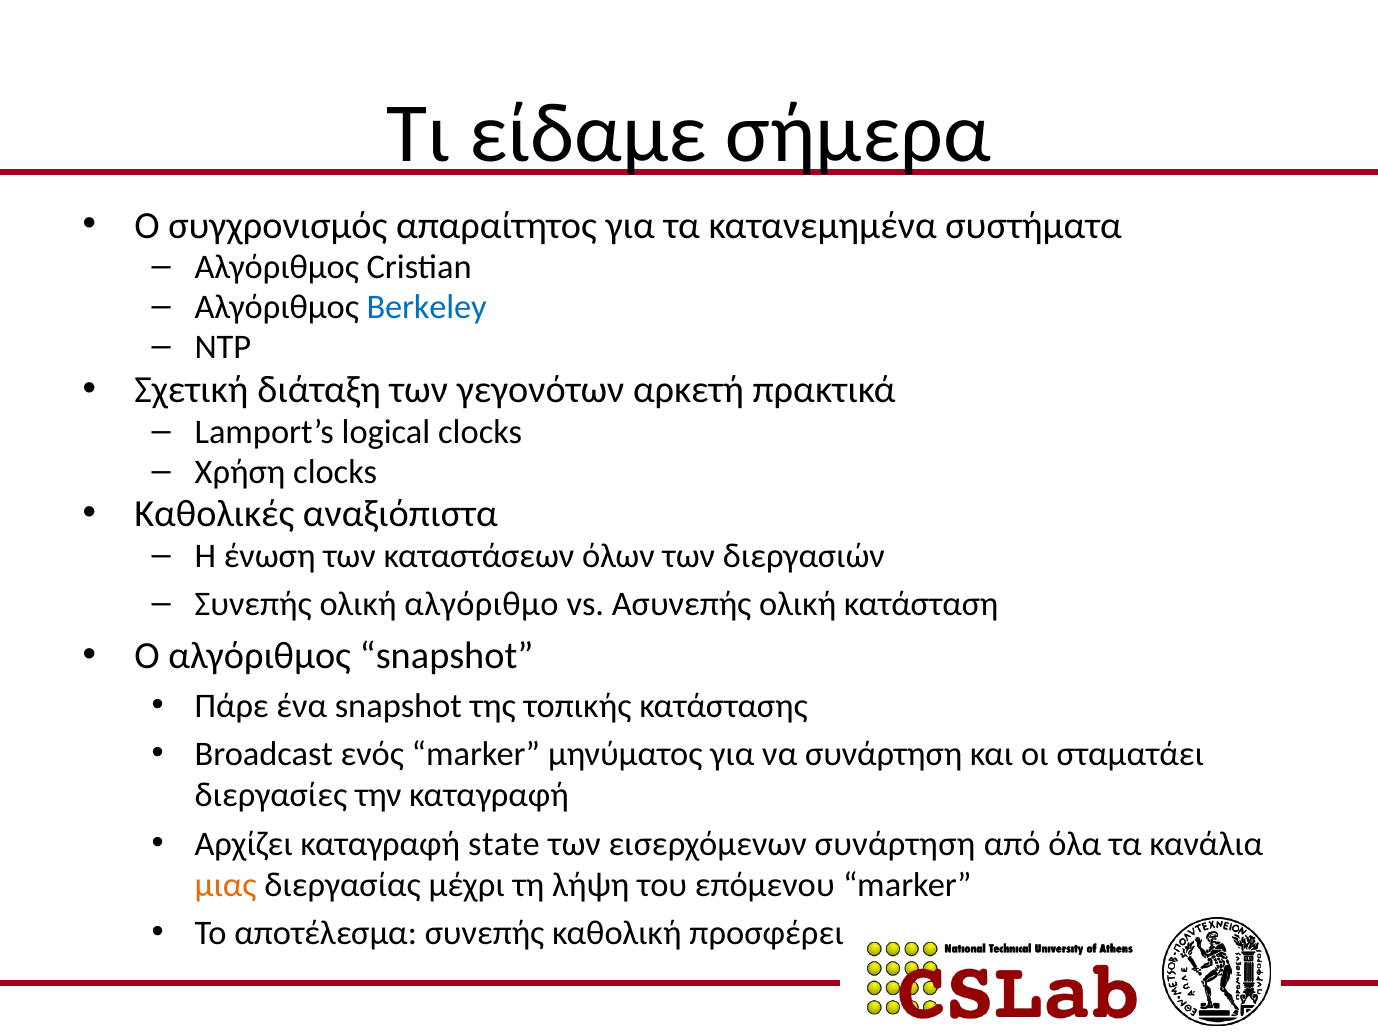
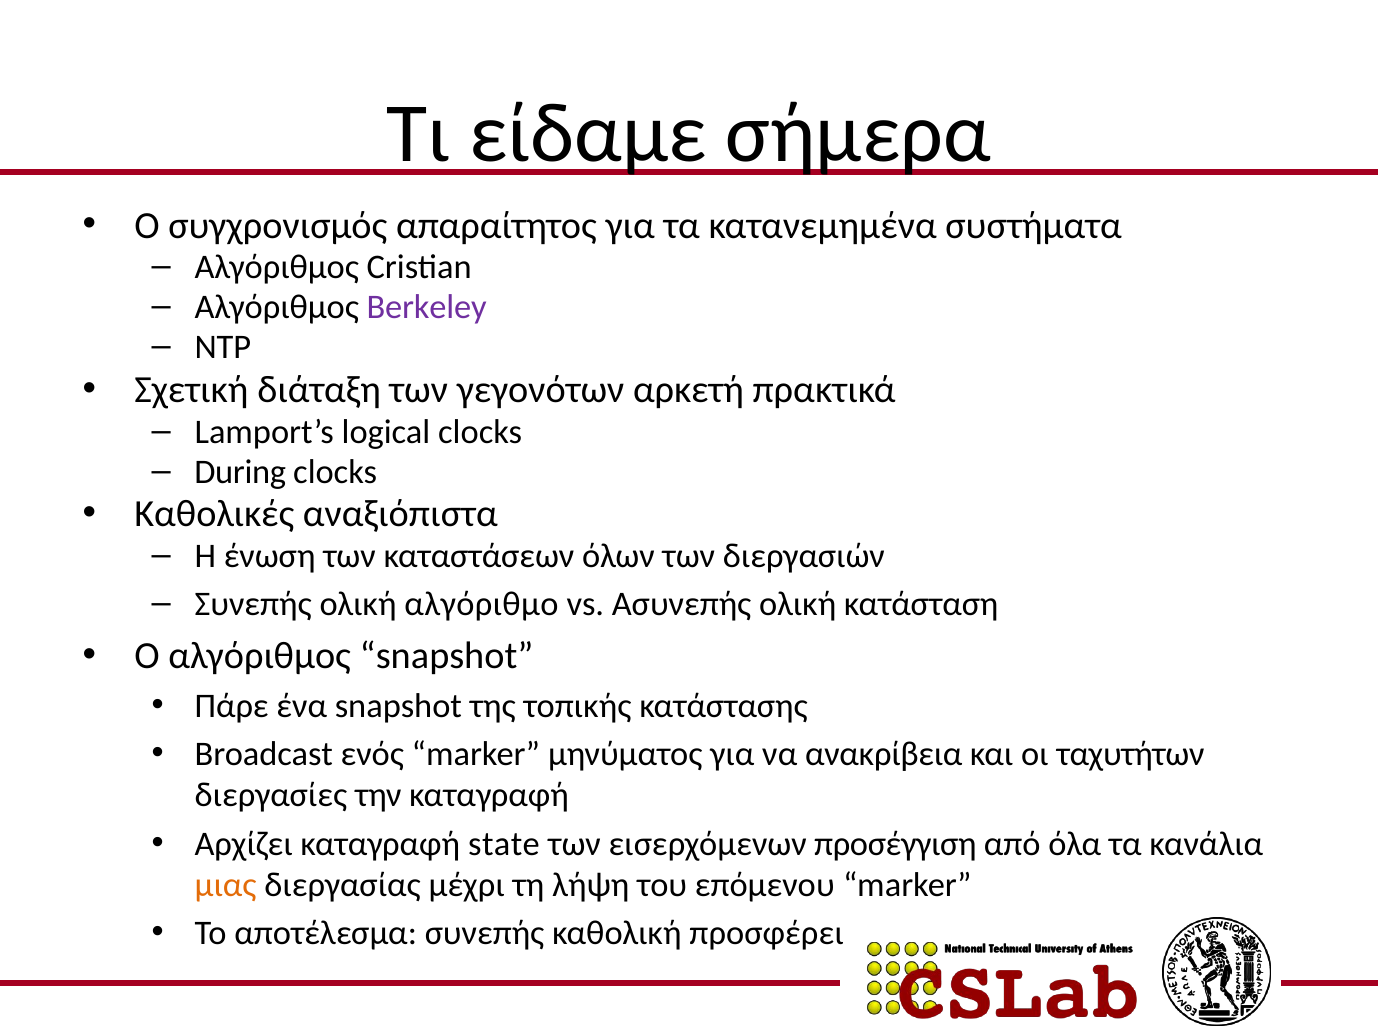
Berkeley colour: blue -> purple
Χρήση: Χρήση -> During
να συνάρτηση: συνάρτηση -> ανακρίβεια
σταματάει: σταματάει -> ταχυτήτων
εισερχόμενων συνάρτηση: συνάρτηση -> προσέγγιση
